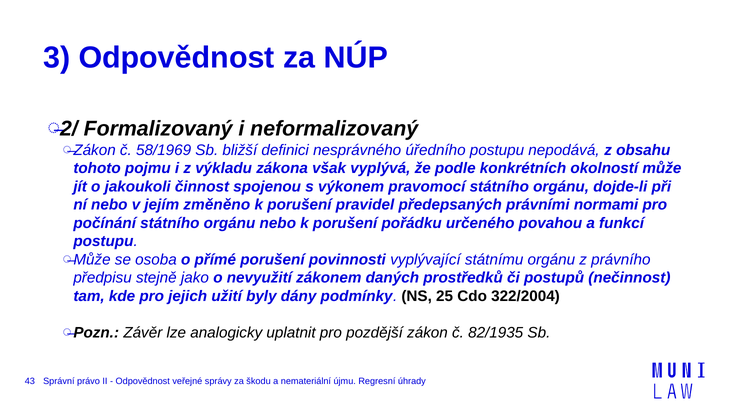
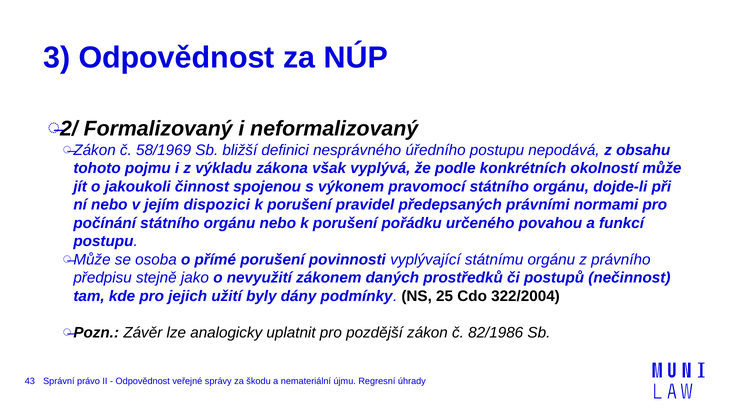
změněno: změněno -> dispozici
82/1935: 82/1935 -> 82/1986
